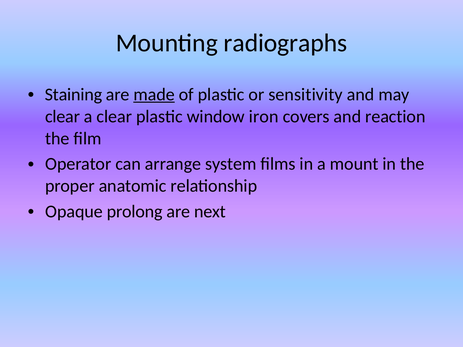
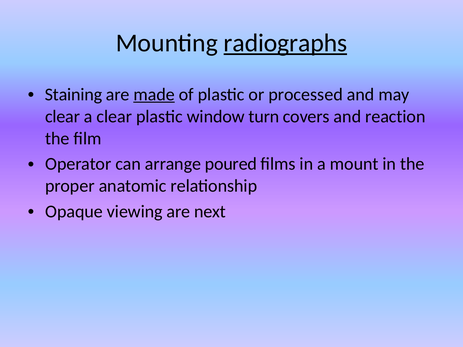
radiographs underline: none -> present
sensitivity: sensitivity -> processed
iron: iron -> turn
system: system -> poured
prolong: prolong -> viewing
